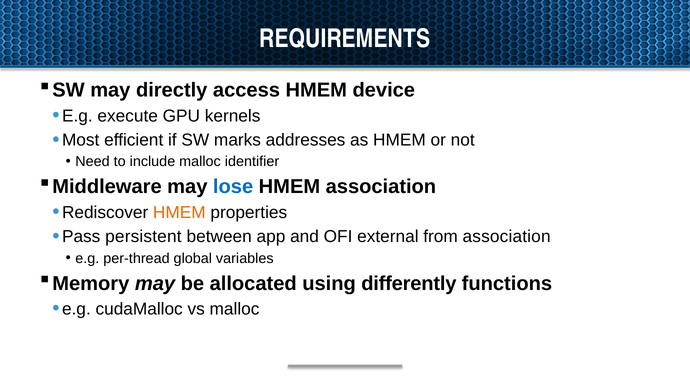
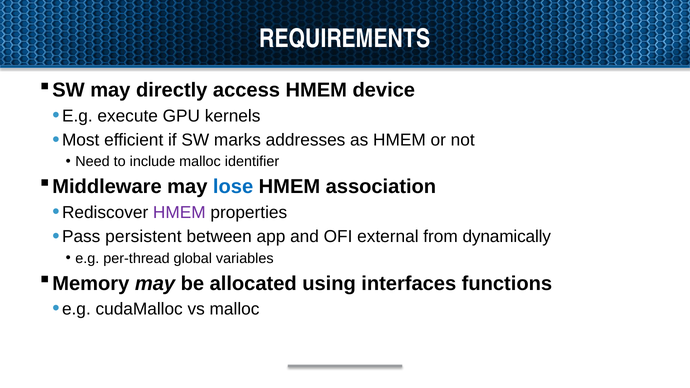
HMEM at (179, 213) colour: orange -> purple
from association: association -> dynamically
differently: differently -> interfaces
